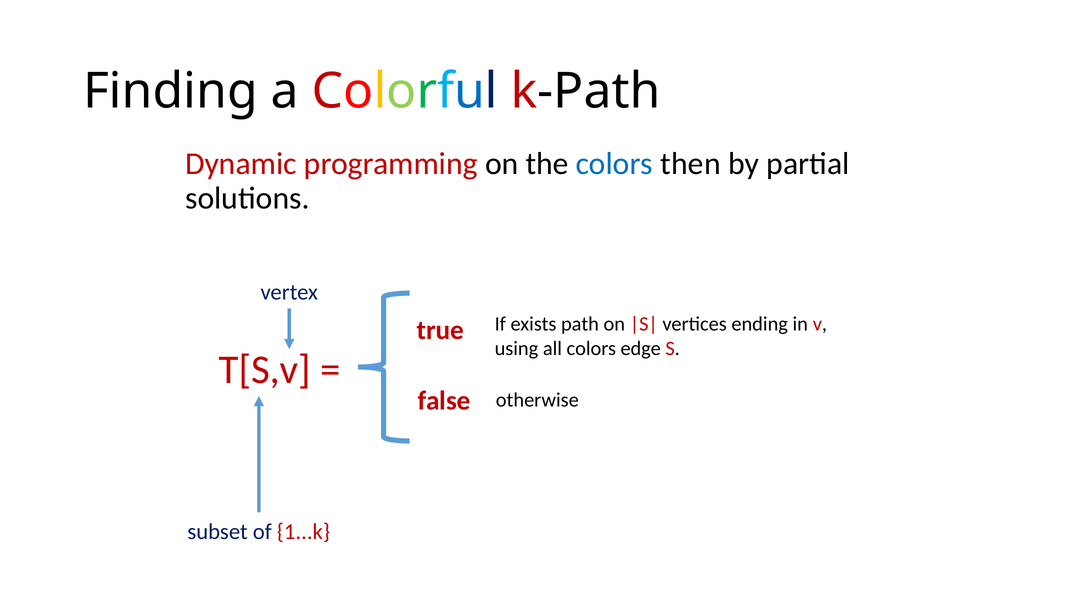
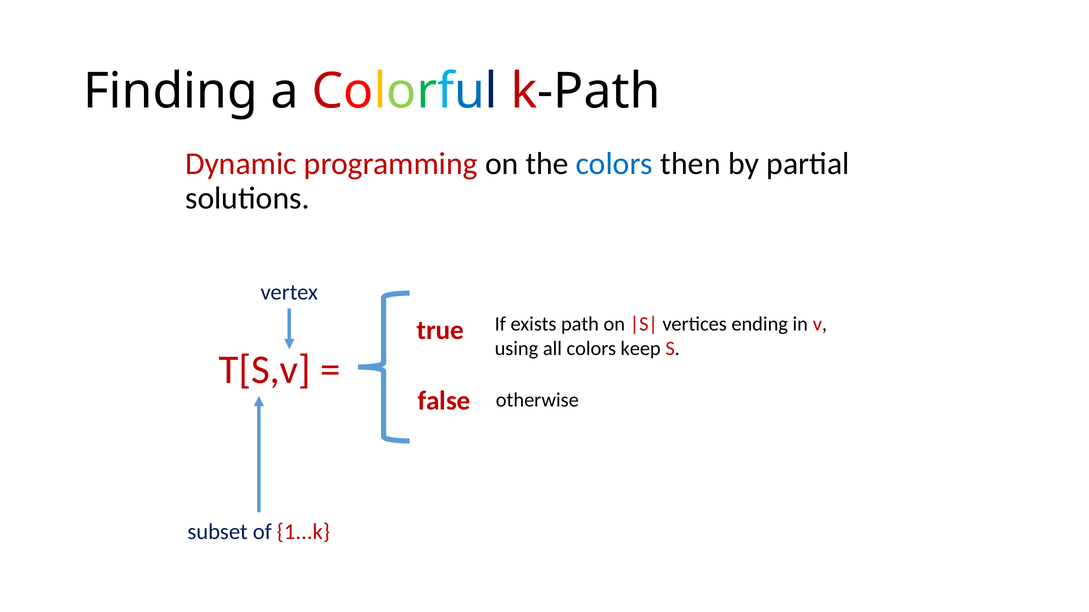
edge: edge -> keep
